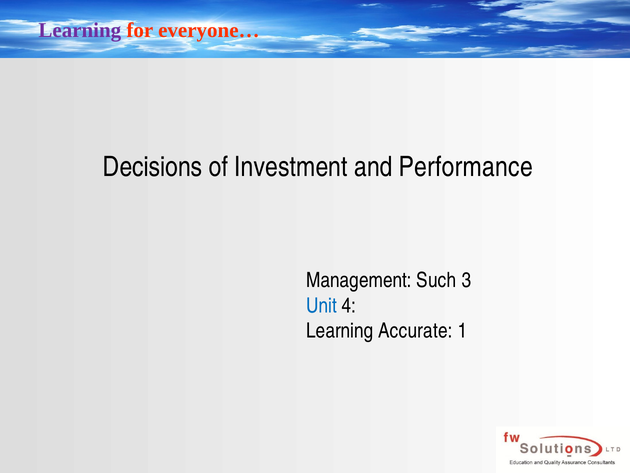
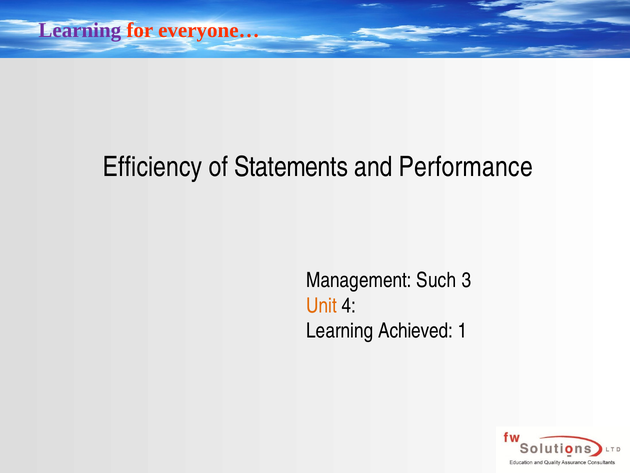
Decisions: Decisions -> Efficiency
Investment: Investment -> Statements
Unit colour: blue -> orange
Accurate: Accurate -> Achieved
